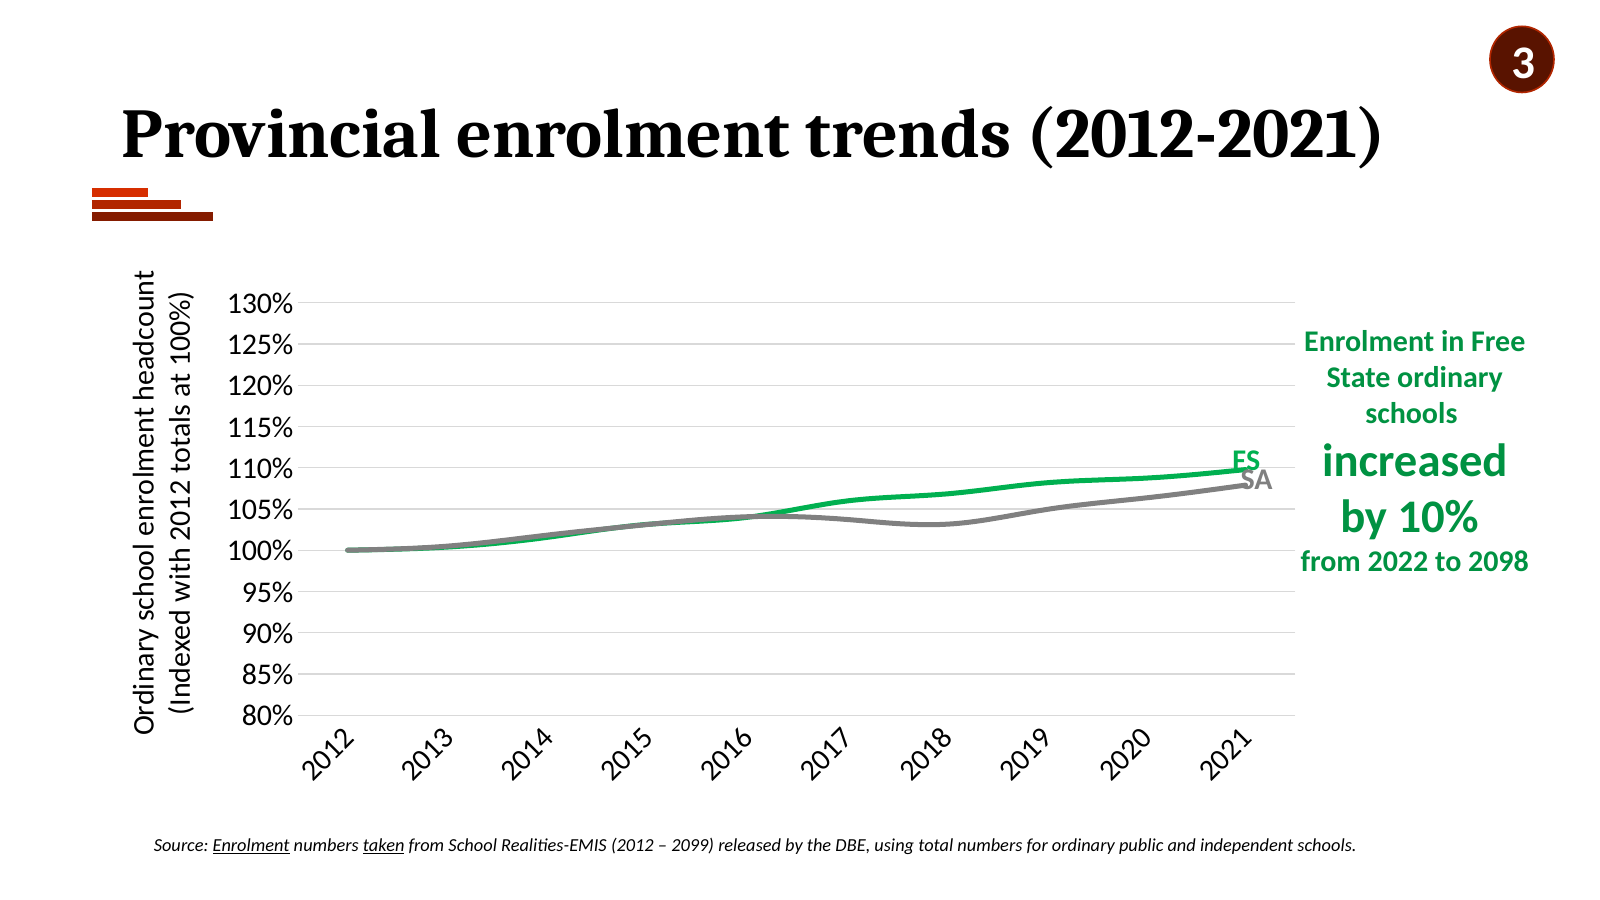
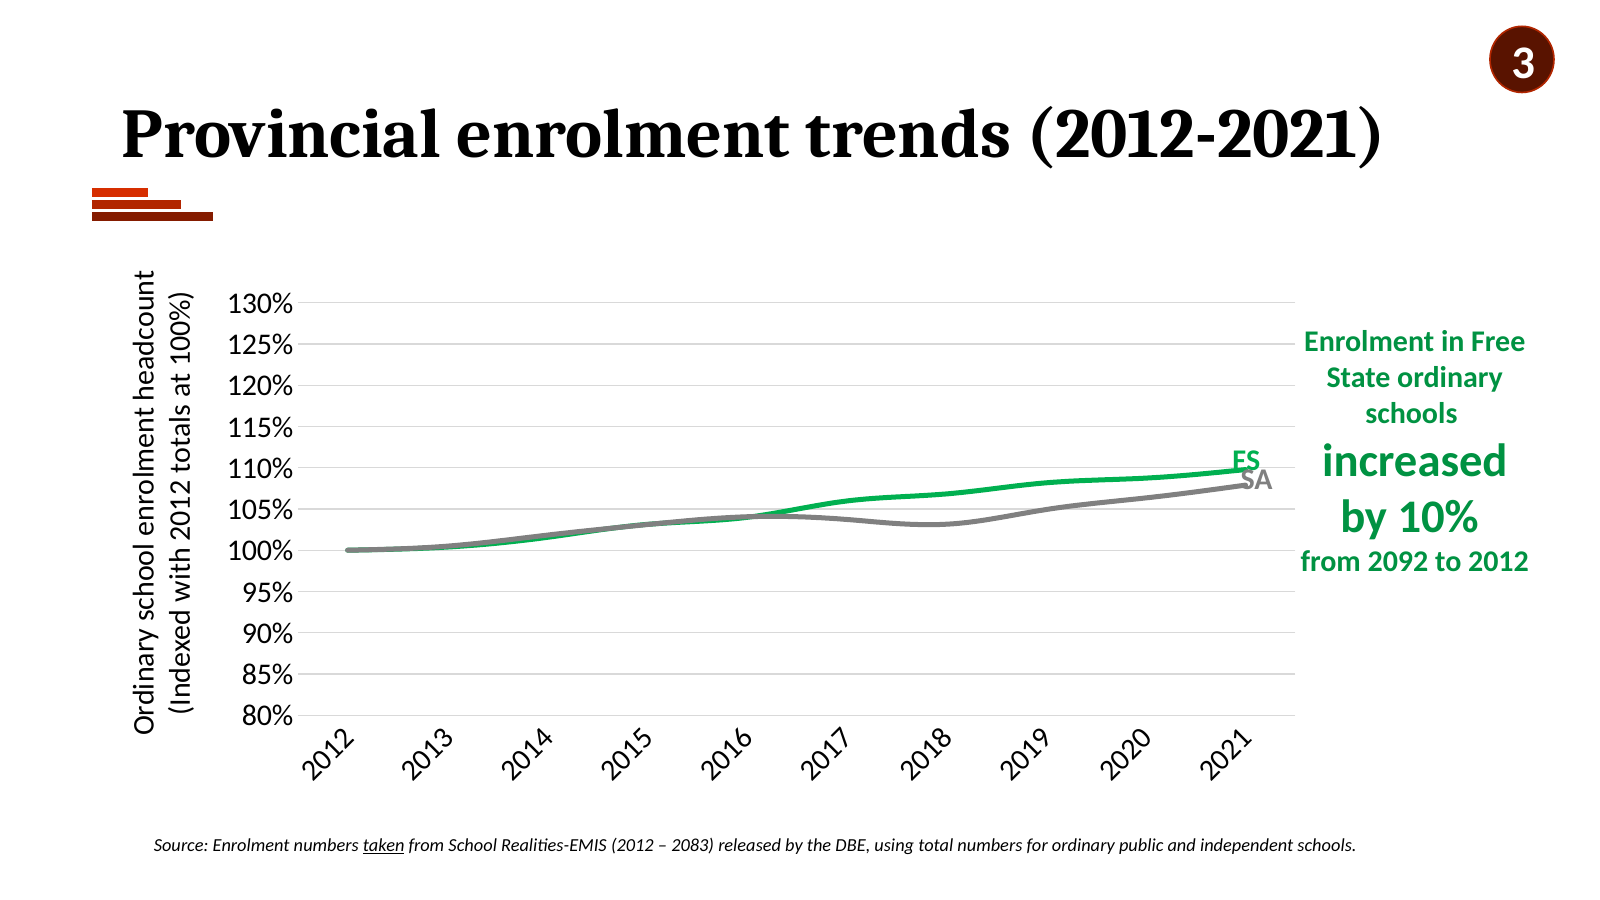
2022: 2022 -> 2092
to 2098: 2098 -> 2012
Enrolment at (251, 845) underline: present -> none
2099: 2099 -> 2083
